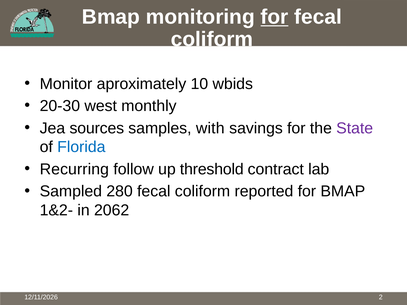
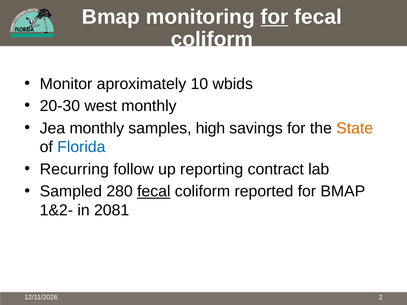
Jea sources: sources -> monthly
with: with -> high
State colour: purple -> orange
threshold: threshold -> reporting
fecal at (154, 192) underline: none -> present
2062: 2062 -> 2081
